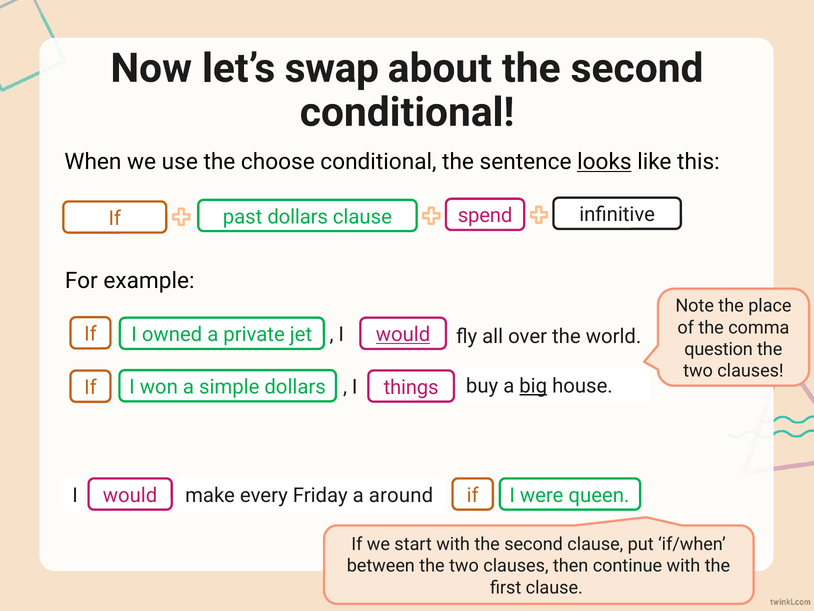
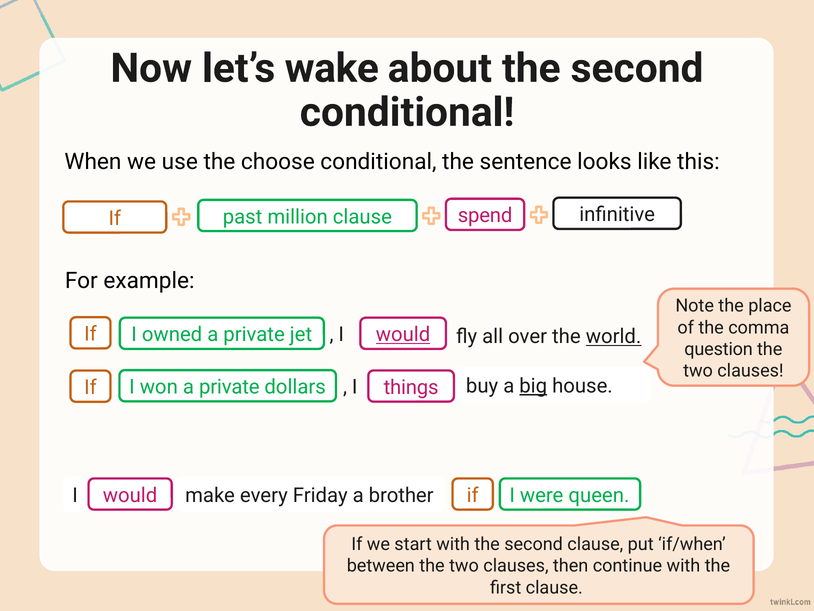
swap: swap -> wake
looks underline: present -> none
past dollars: dollars -> million
world underline: none -> present
won a simple: simple -> private
around: around -> brother
